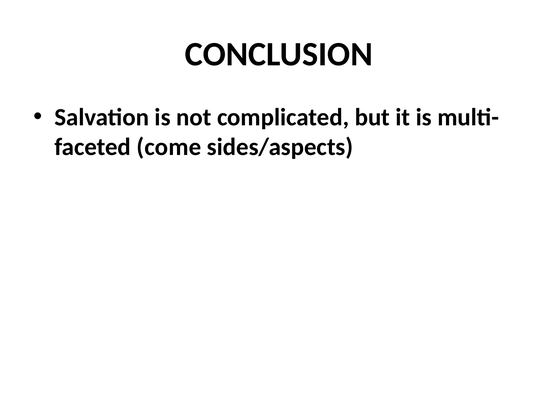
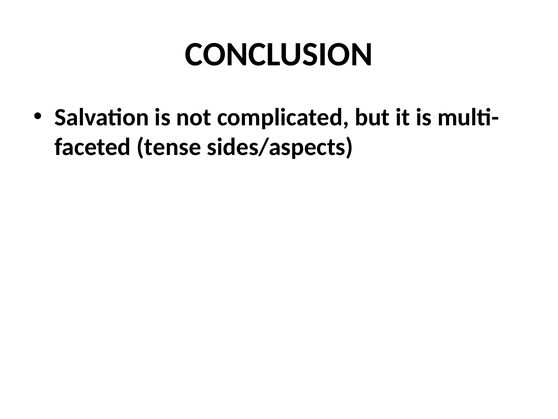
come: come -> tense
